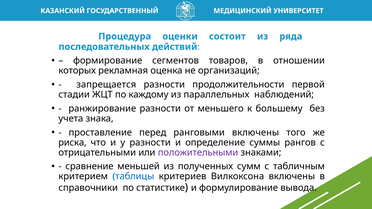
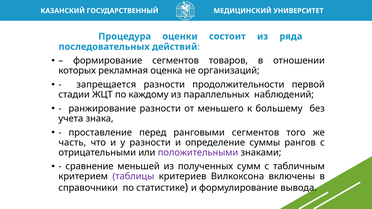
ранговыми включены: включены -> сегментов
риска: риска -> часть
таблицы colour: blue -> purple
